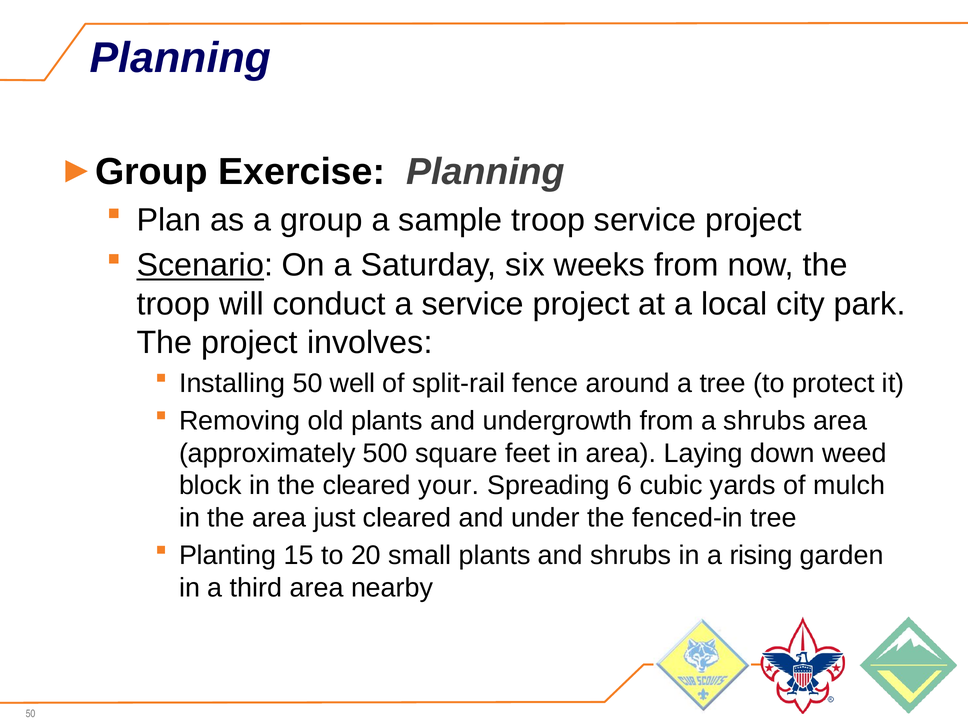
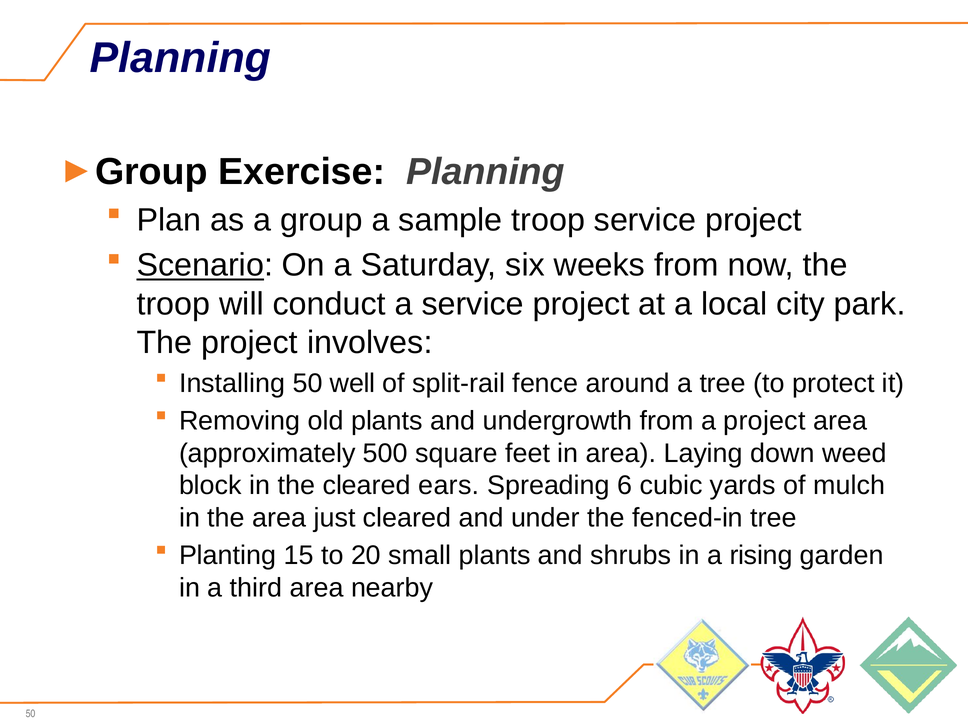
a shrubs: shrubs -> project
your: your -> ears
